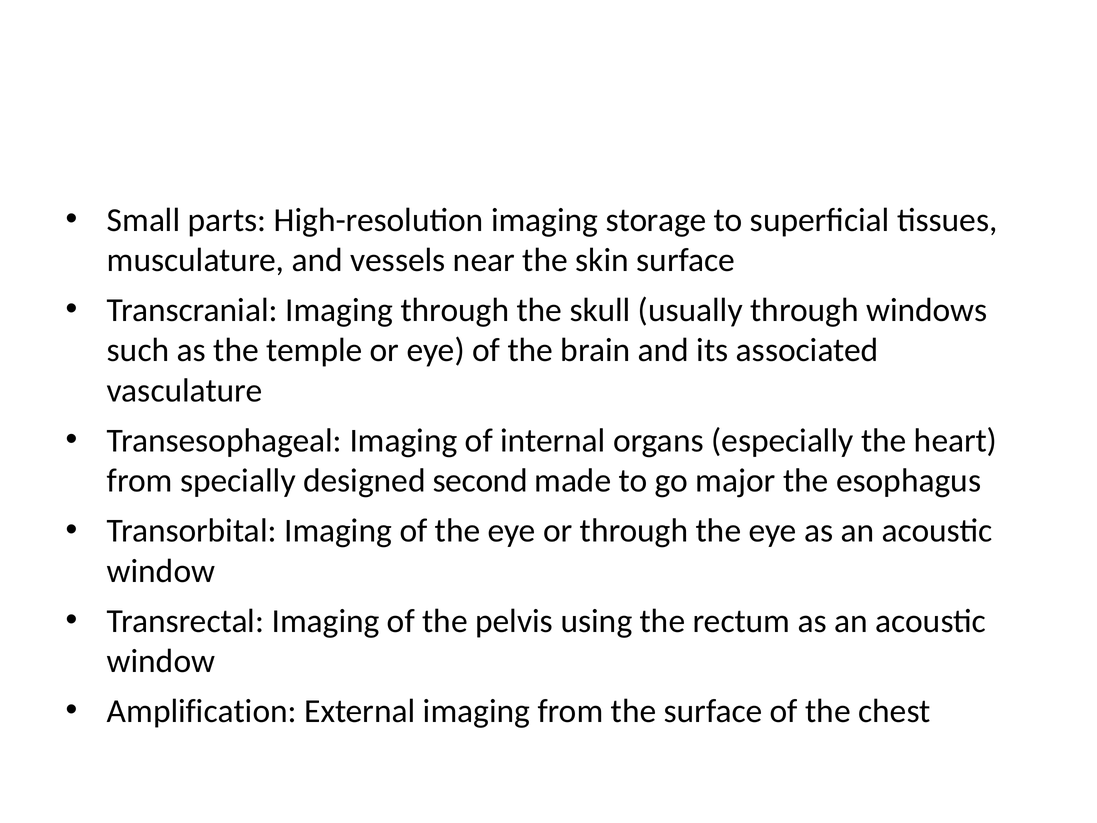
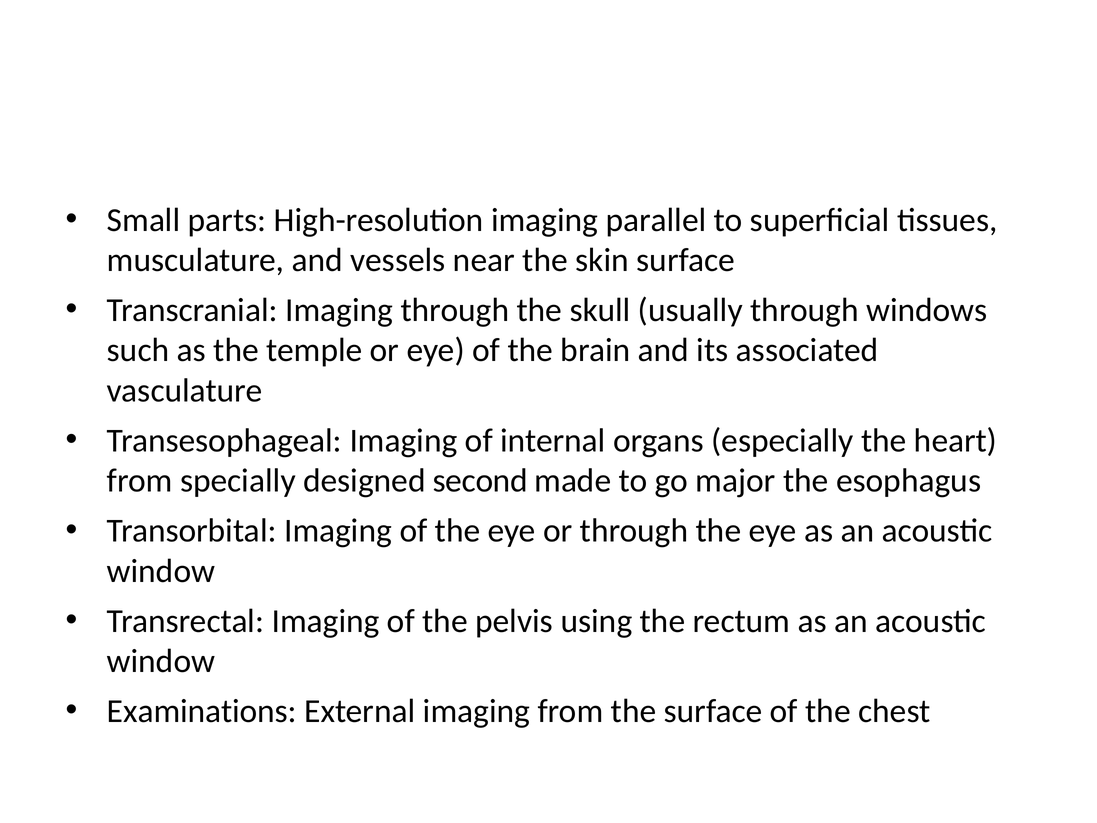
storage: storage -> parallel
Amplification: Amplification -> Examinations
